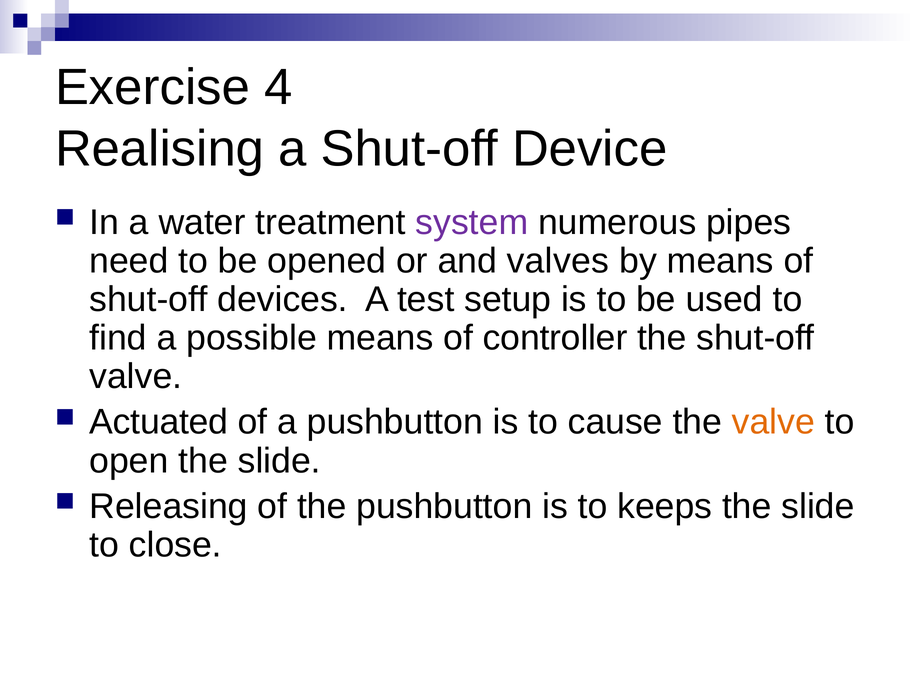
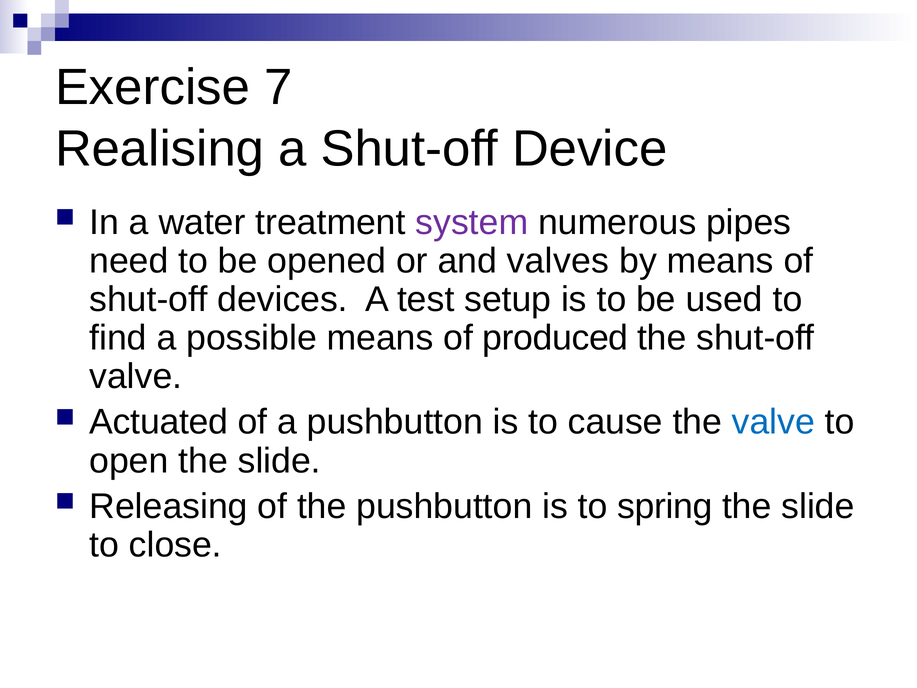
4: 4 -> 7
controller: controller -> produced
valve at (773, 422) colour: orange -> blue
keeps: keeps -> spring
